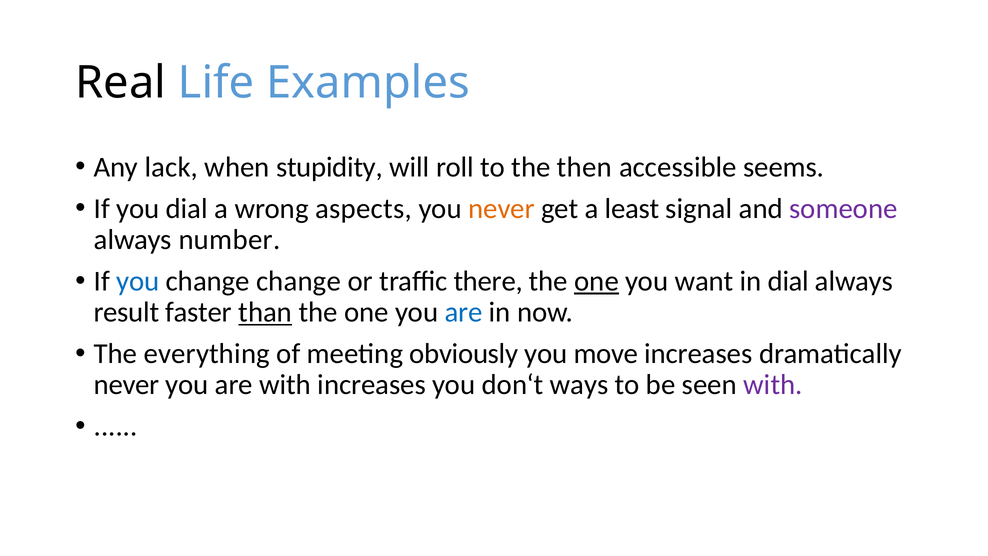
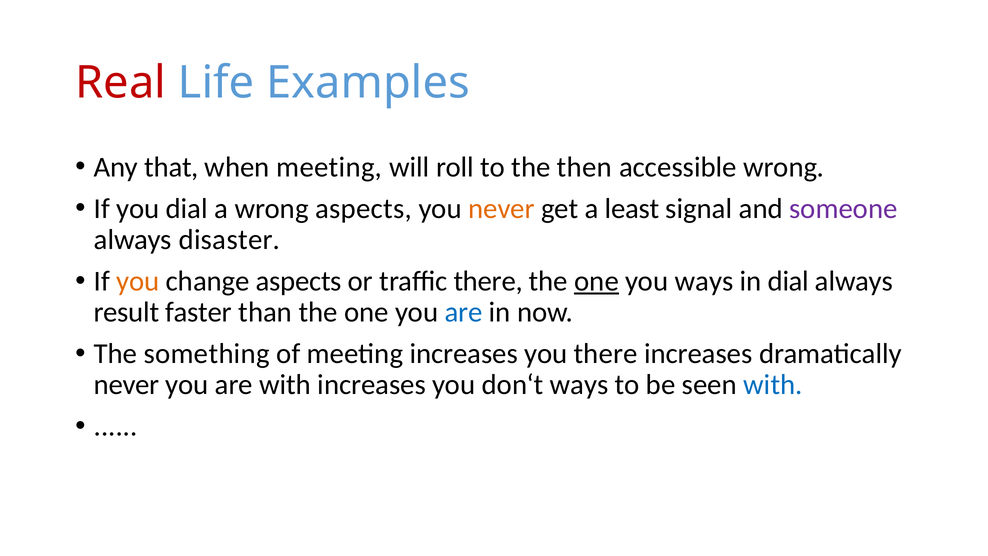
Real colour: black -> red
lack: lack -> that
when stupidity: stupidity -> meeting
accessible seems: seems -> wrong
number: number -> disaster
you at (138, 281) colour: blue -> orange
change change: change -> aspects
you want: want -> ways
than underline: present -> none
everything: everything -> something
meeting obviously: obviously -> increases
you move: move -> there
with at (773, 385) colour: purple -> blue
